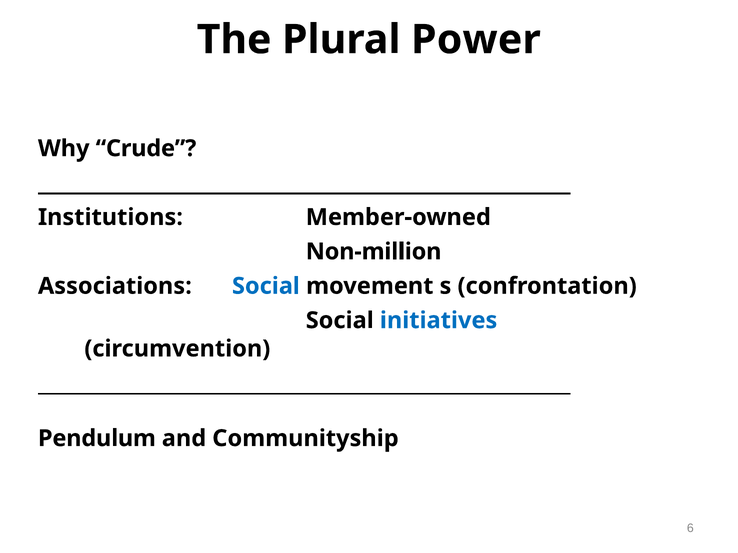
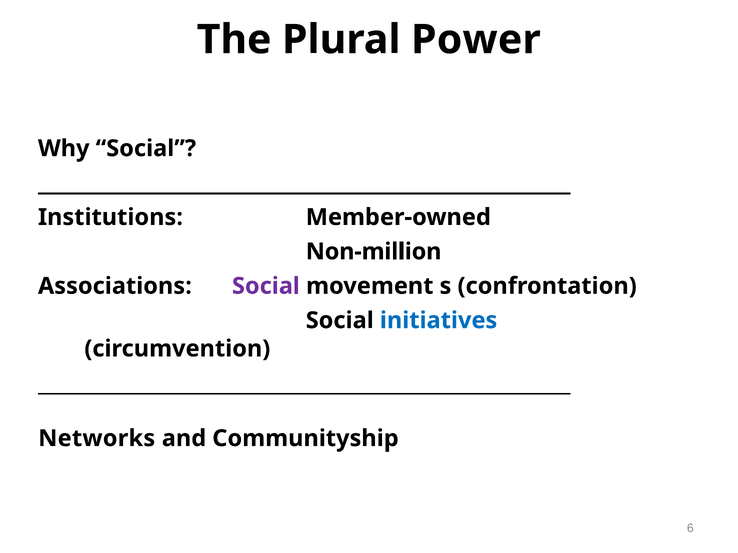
Why Crude: Crude -> Social
Social at (266, 286) colour: blue -> purple
Pendulum: Pendulum -> Networks
